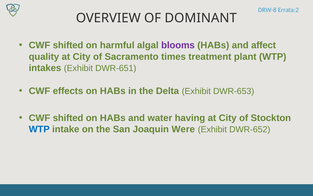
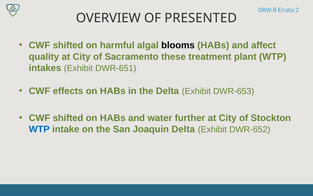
DOMINANT: DOMINANT -> PRESENTED
blooms colour: purple -> black
times: times -> these
having: having -> further
Joaquin Were: Were -> Delta
